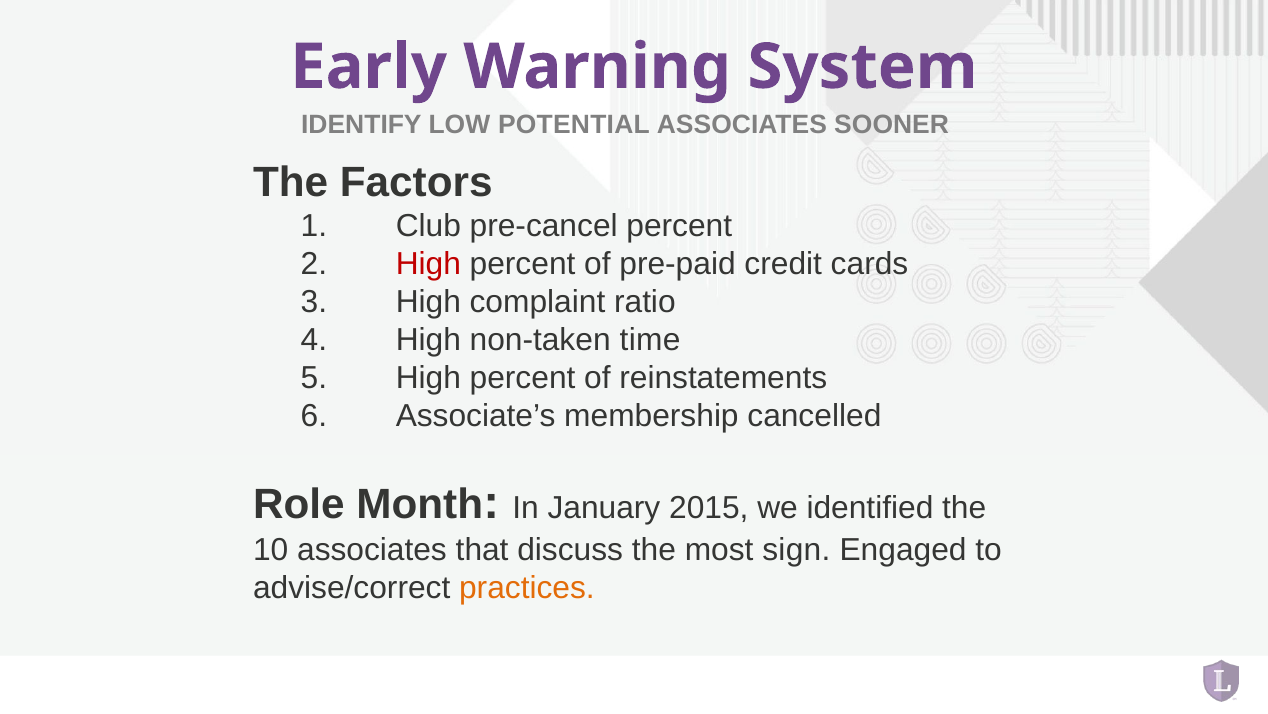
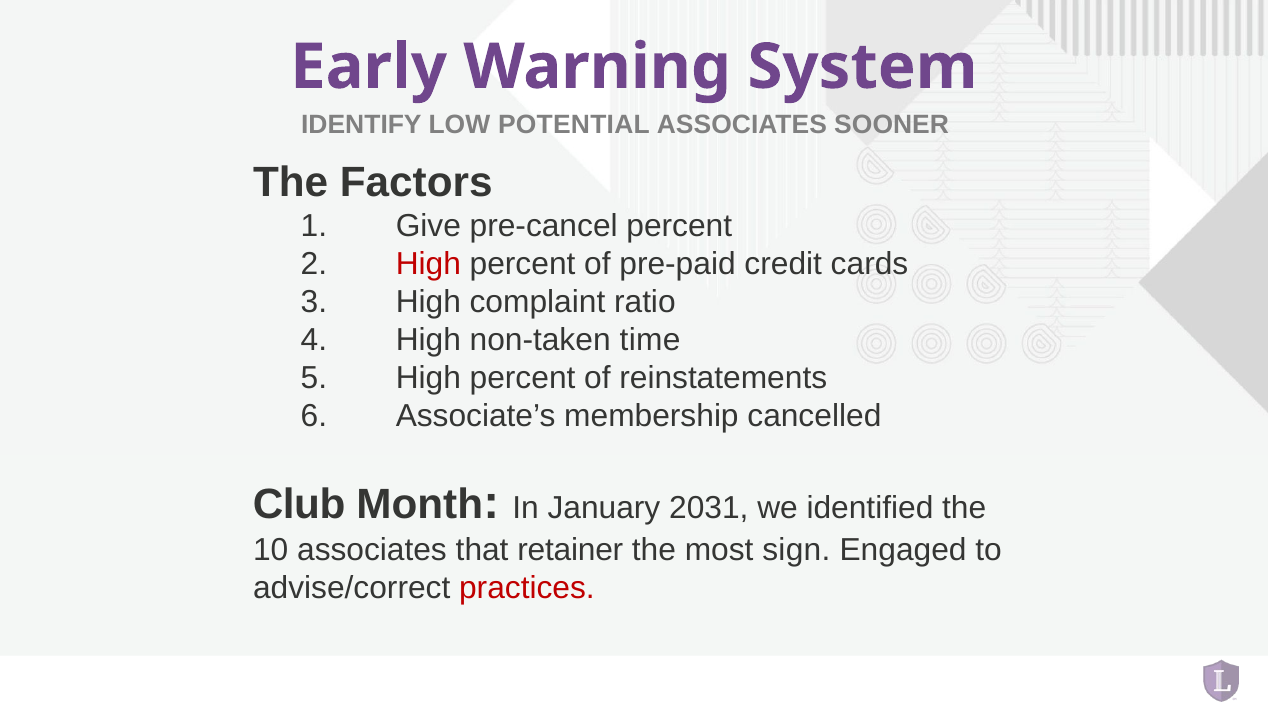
Club: Club -> Give
Role: Role -> Club
2015: 2015 -> 2031
discuss: discuss -> retainer
practices colour: orange -> red
